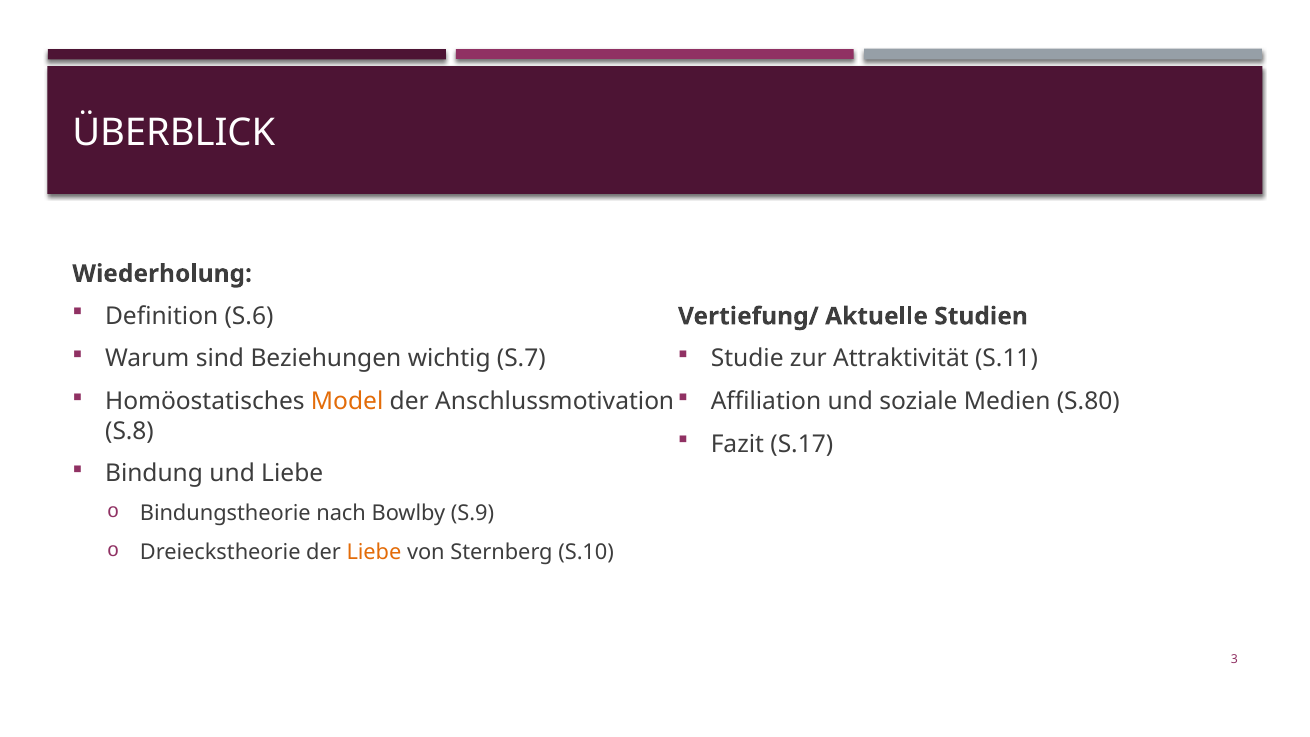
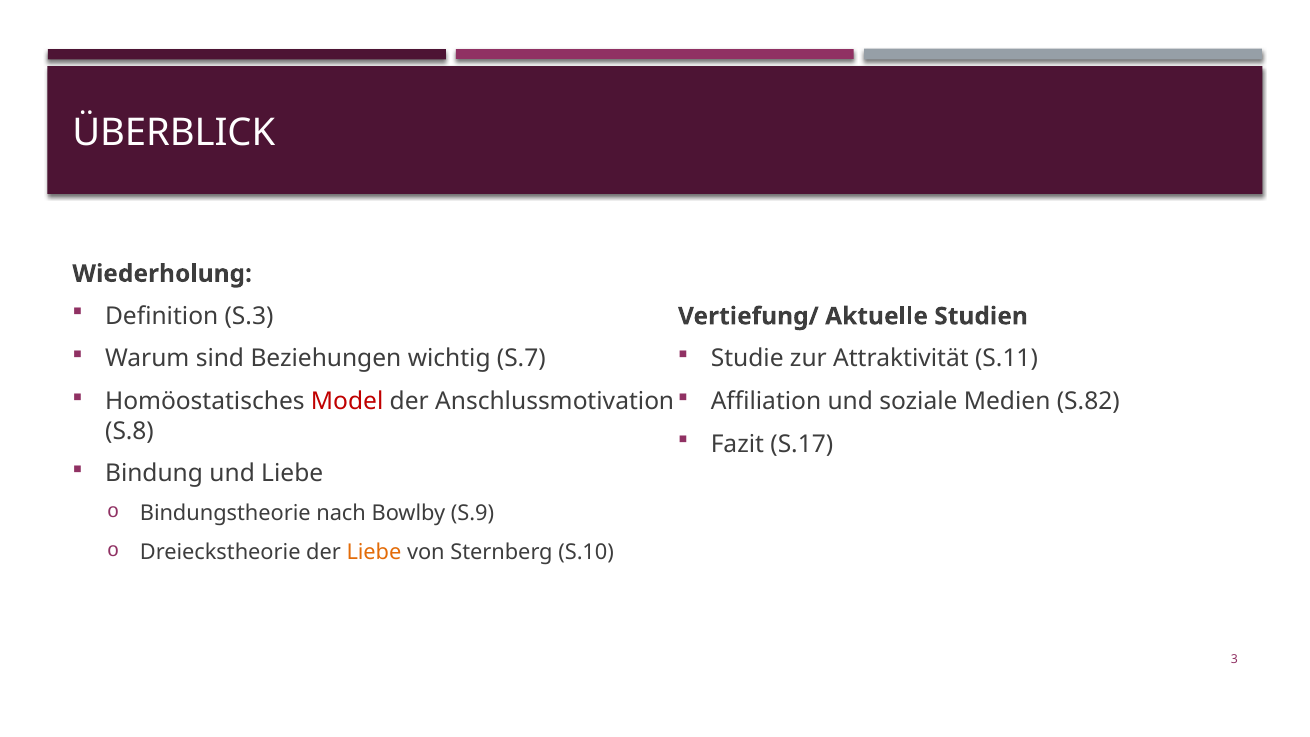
S.6: S.6 -> S.3
Model colour: orange -> red
S.80: S.80 -> S.82
